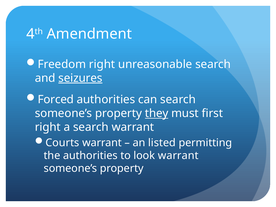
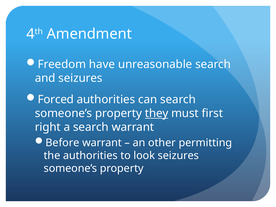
Freedom right: right -> have
seizures at (80, 78) underline: present -> none
Courts: Courts -> Before
listed: listed -> other
look warrant: warrant -> seizures
